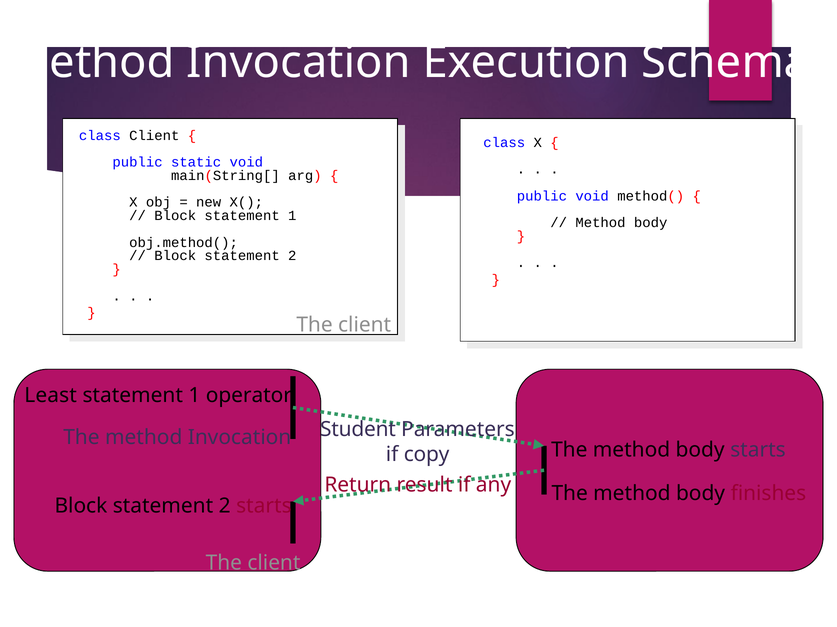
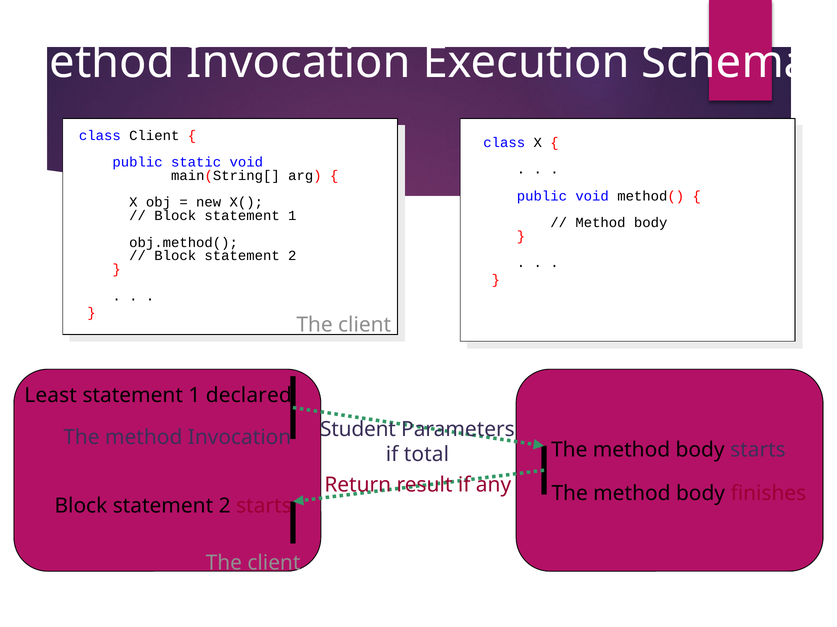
operator: operator -> declared
copy: copy -> total
